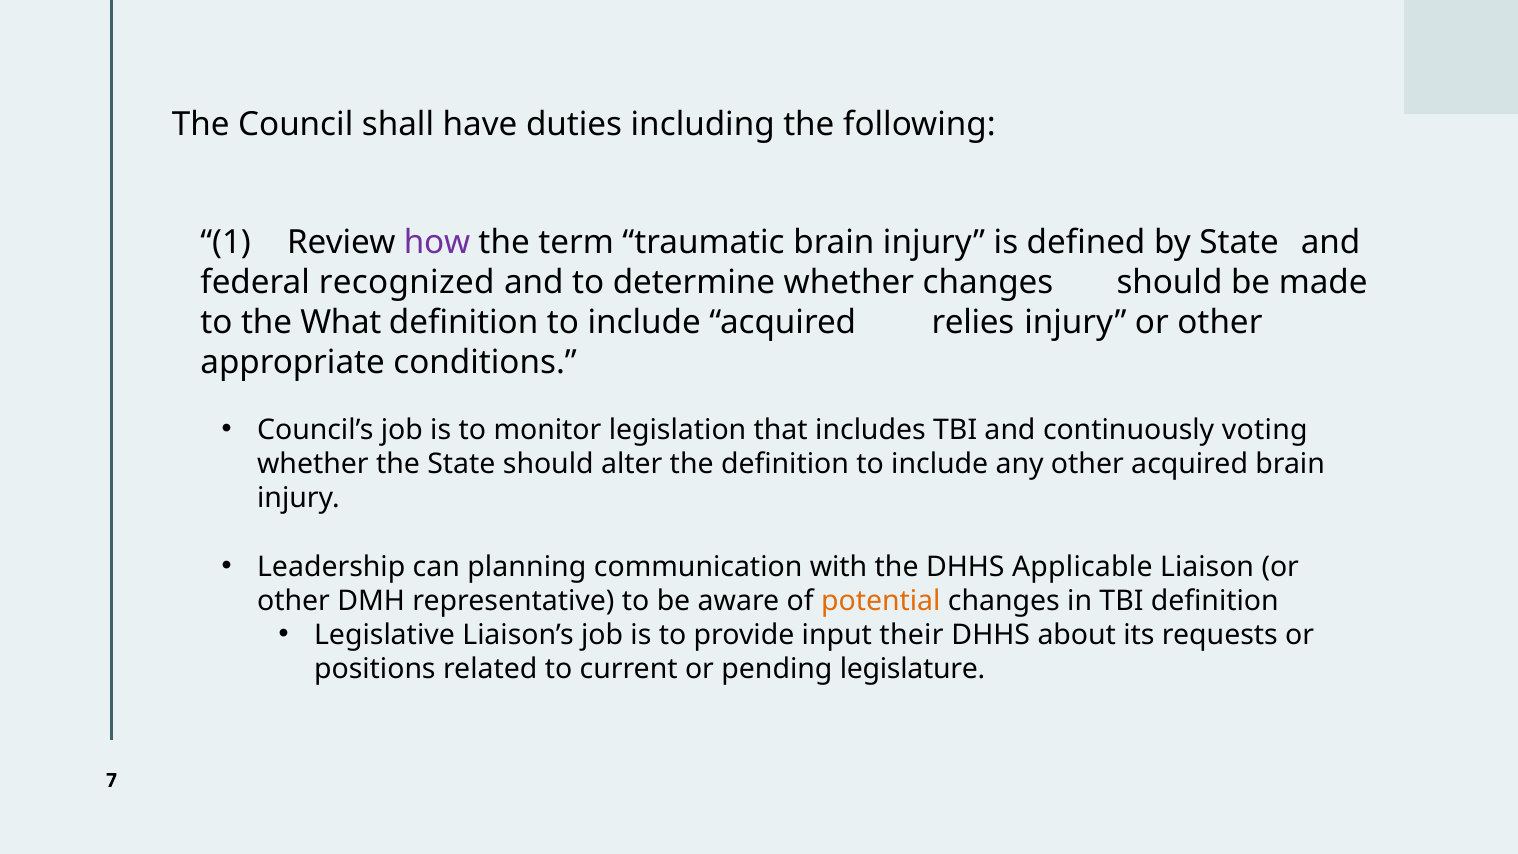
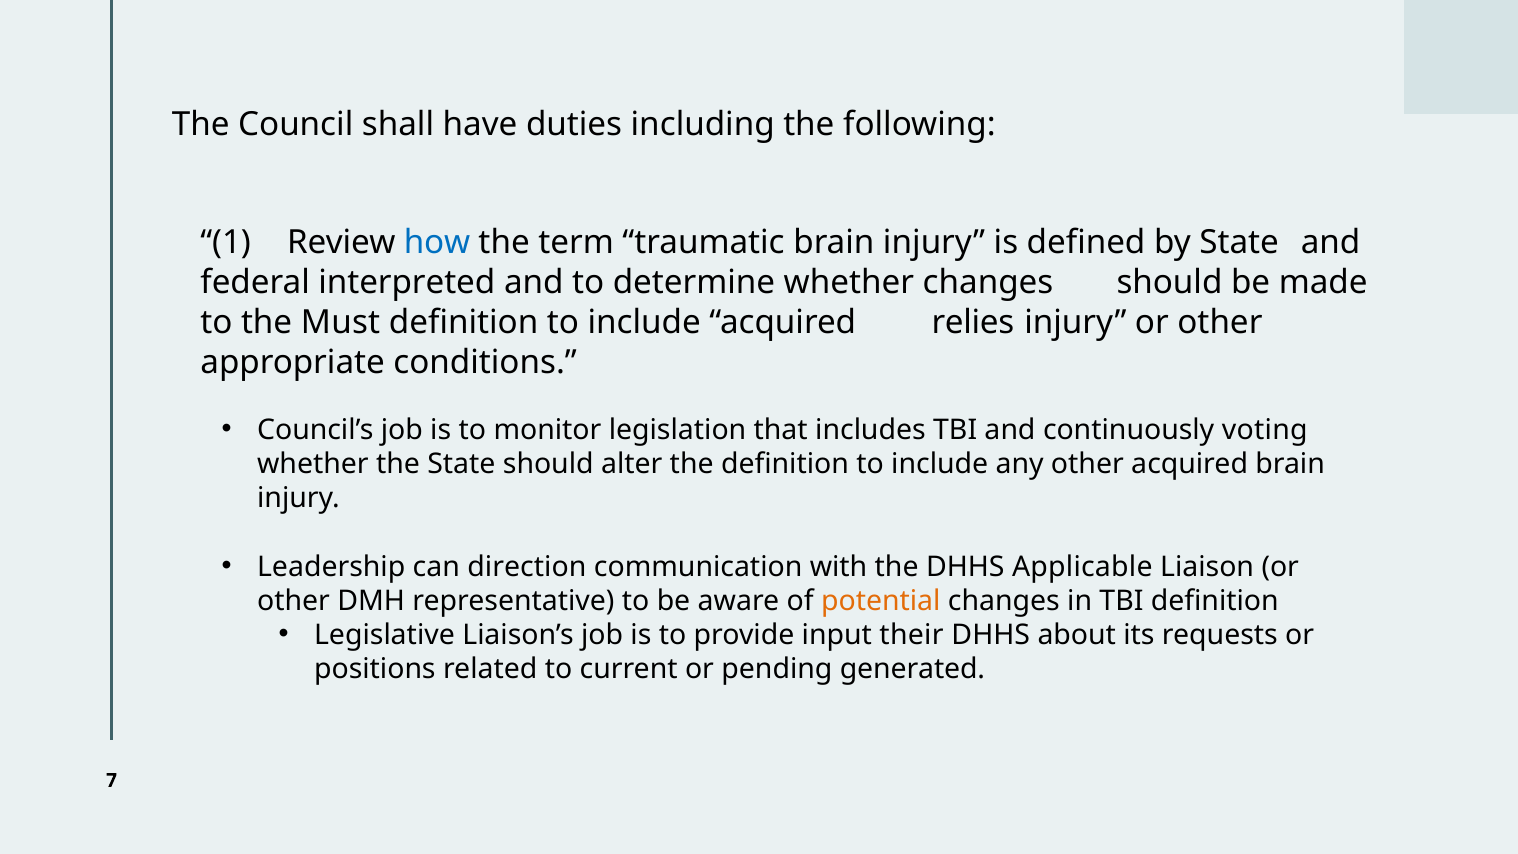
how colour: purple -> blue
recognized: recognized -> interpreted
What: What -> Must
planning: planning -> direction
legislature: legislature -> generated
